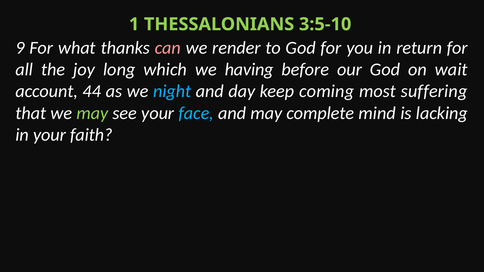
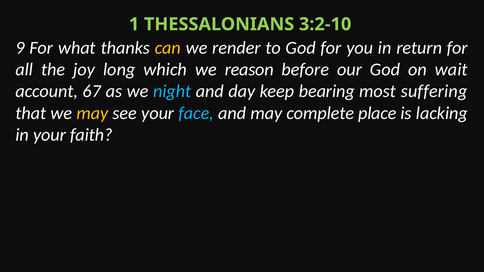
3:5-10: 3:5-10 -> 3:2-10
can colour: pink -> yellow
having: having -> reason
44: 44 -> 67
coming: coming -> bearing
may at (92, 113) colour: light green -> yellow
mind: mind -> place
